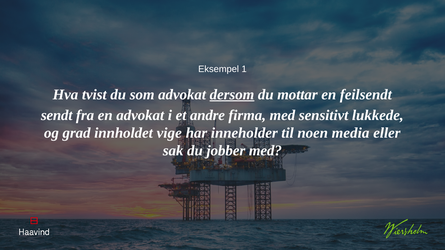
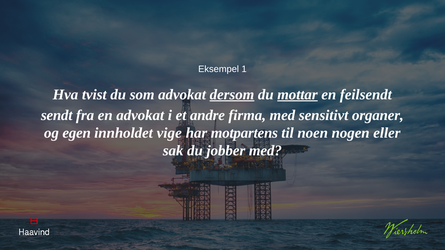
mottar underline: none -> present
lukkede: lukkede -> organer
grad: grad -> egen
inneholder: inneholder -> motpartens
media: media -> nogen
